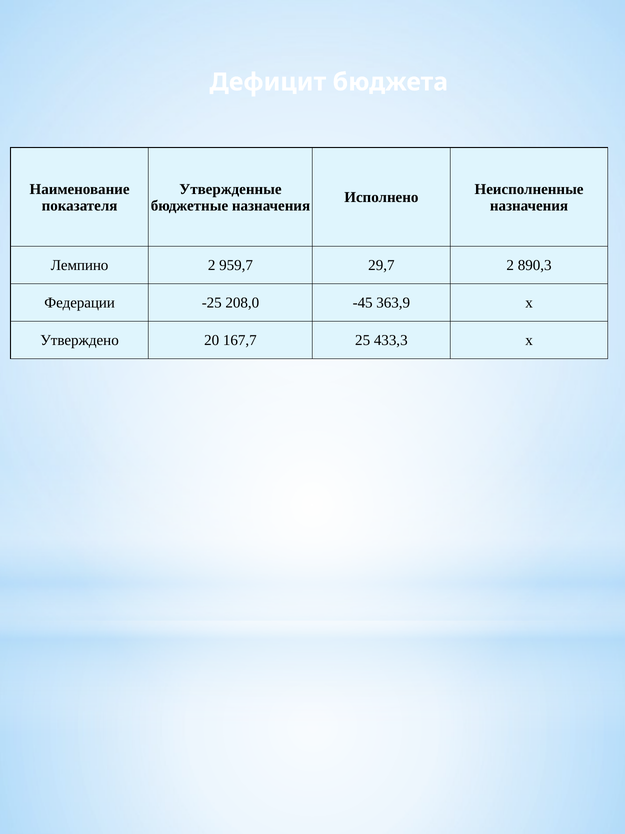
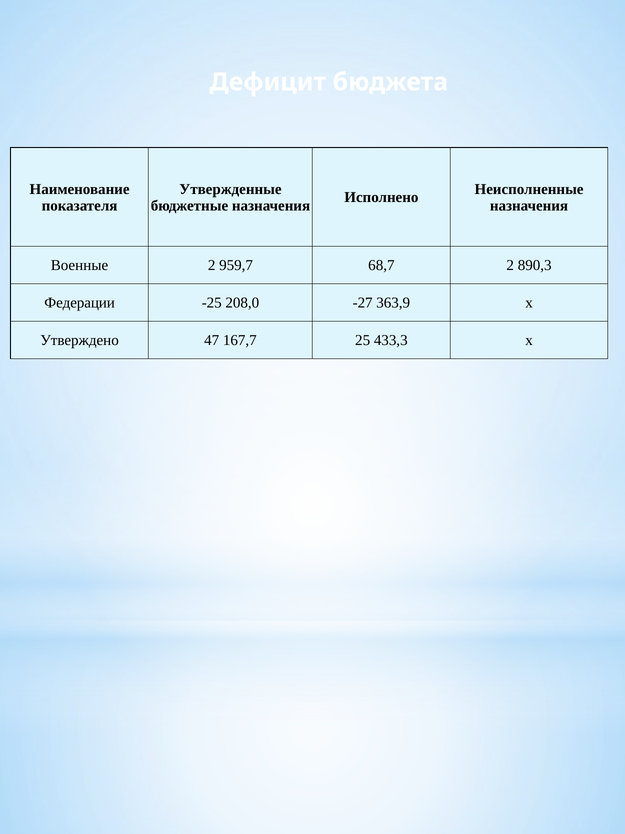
Лемпино: Лемпино -> Военные
29,7: 29,7 -> 68,7
-45: -45 -> -27
20: 20 -> 47
